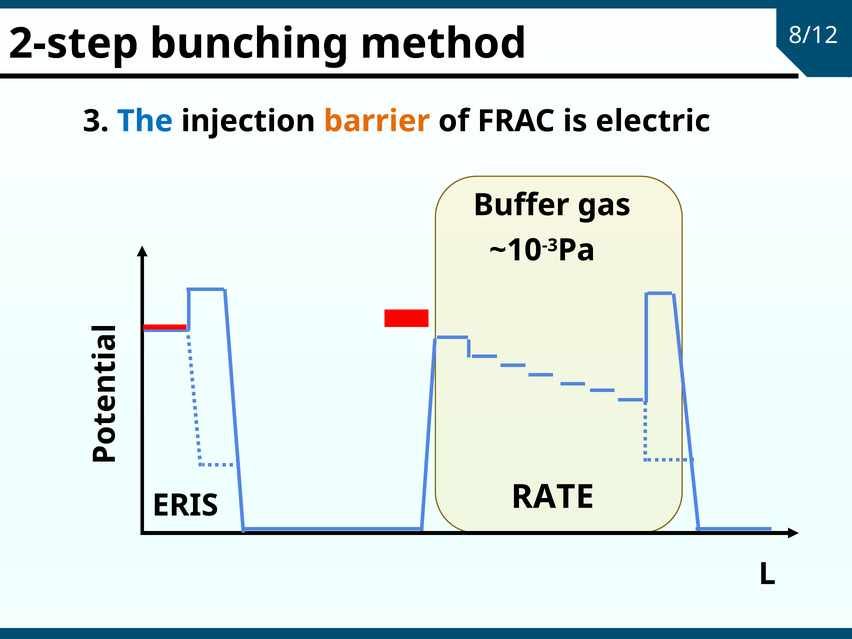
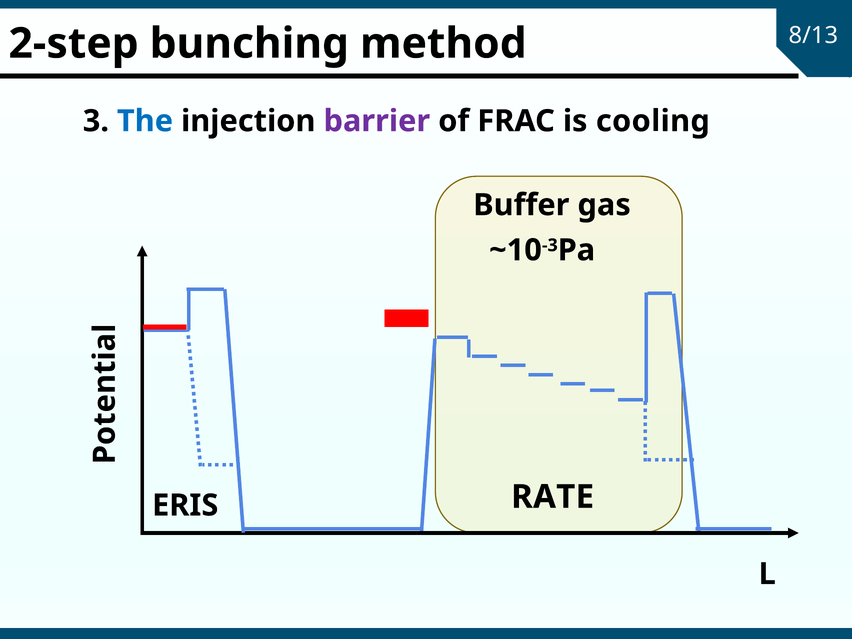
8/12: 8/12 -> 8/13
barrier colour: orange -> purple
electric: electric -> cooling
